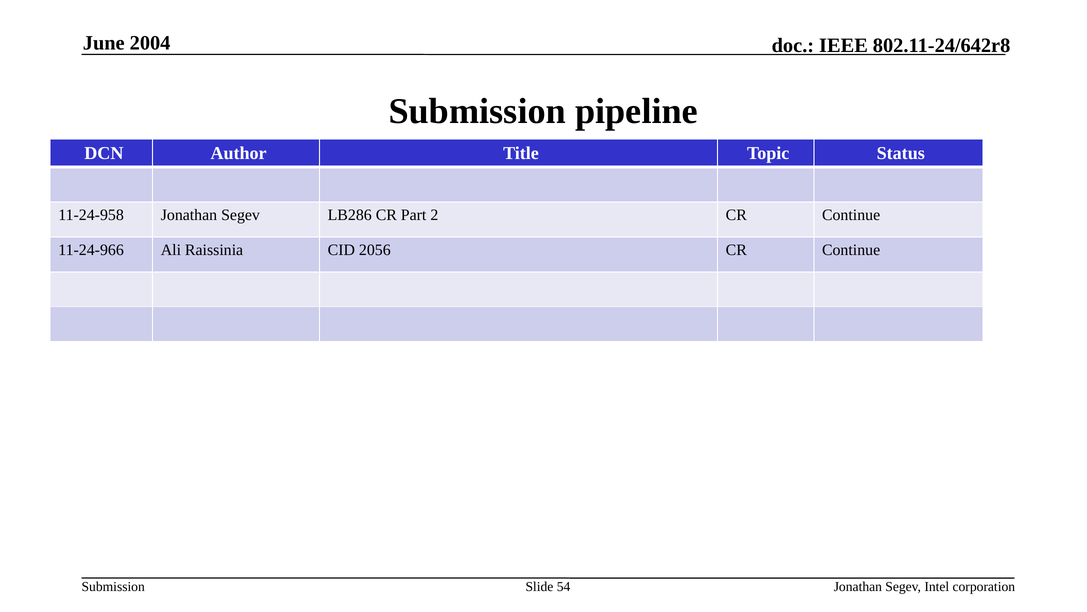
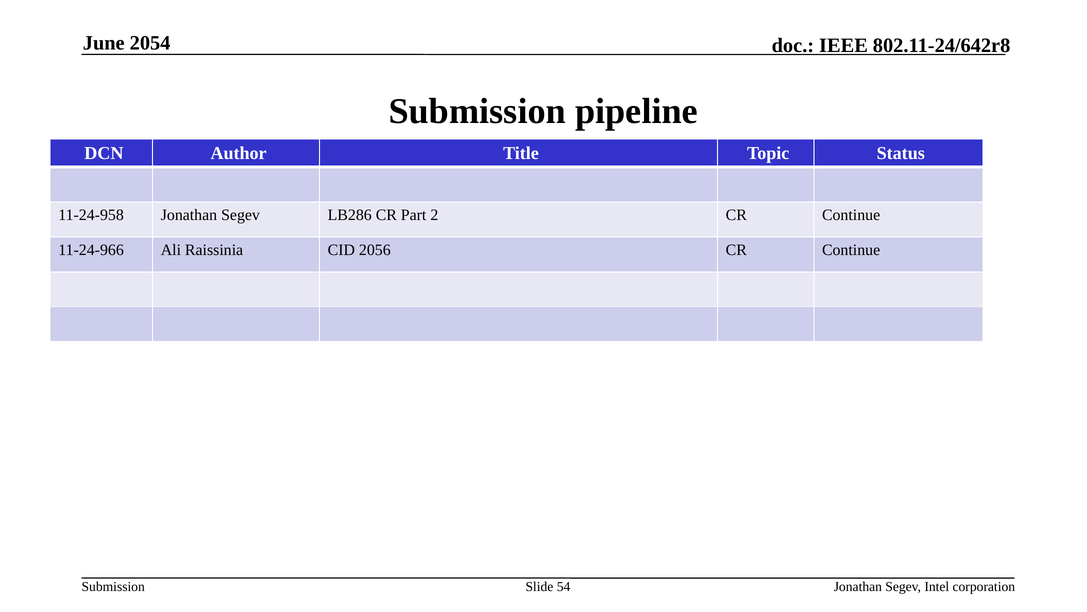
2004: 2004 -> 2054
